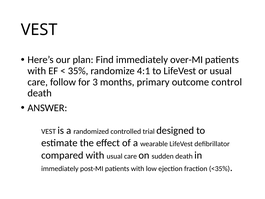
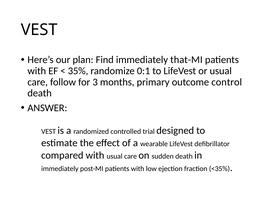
over-MI: over-MI -> that-MI
4:1: 4:1 -> 0:1
